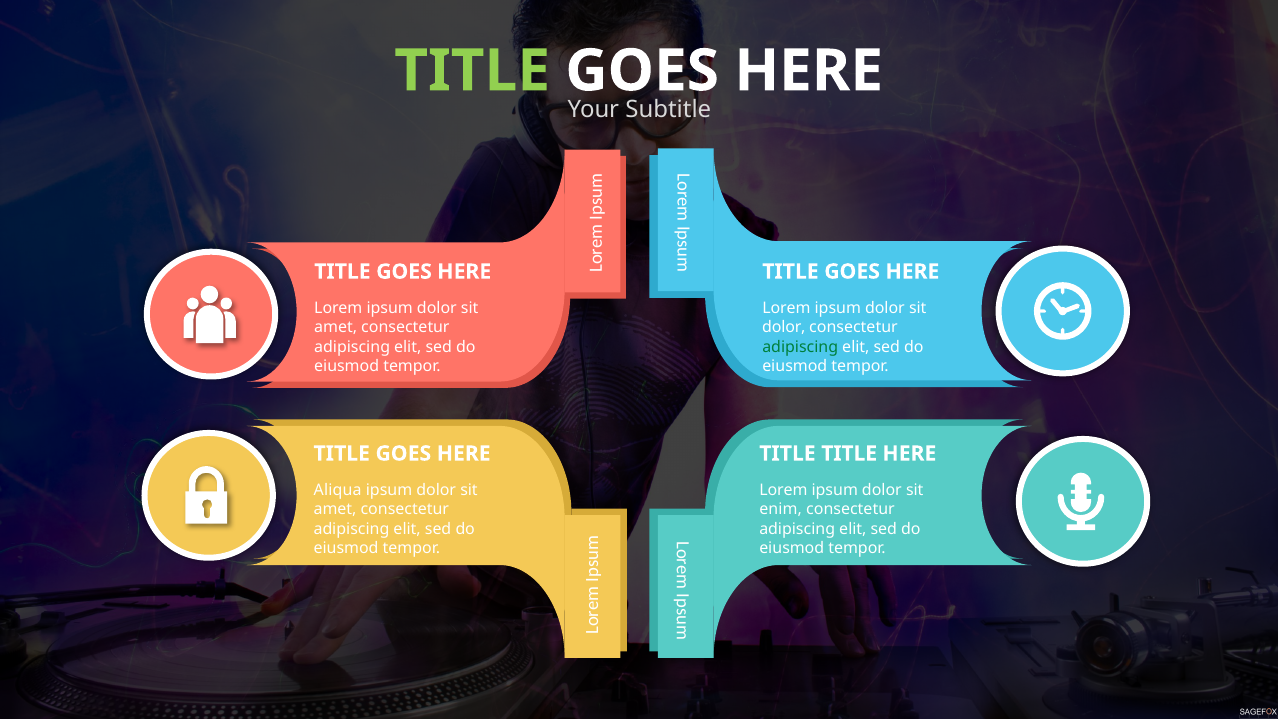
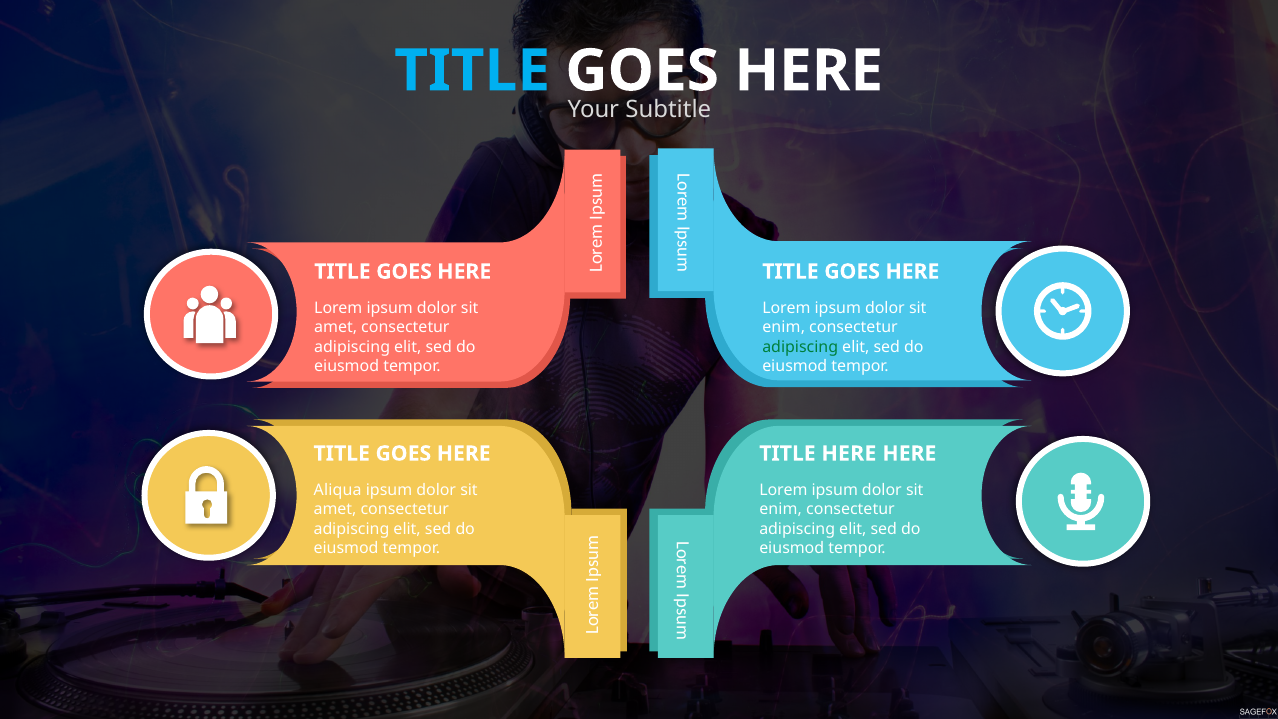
TITLE at (472, 71) colour: light green -> light blue
dolor at (784, 328): dolor -> enim
TITLE TITLE: TITLE -> HERE
